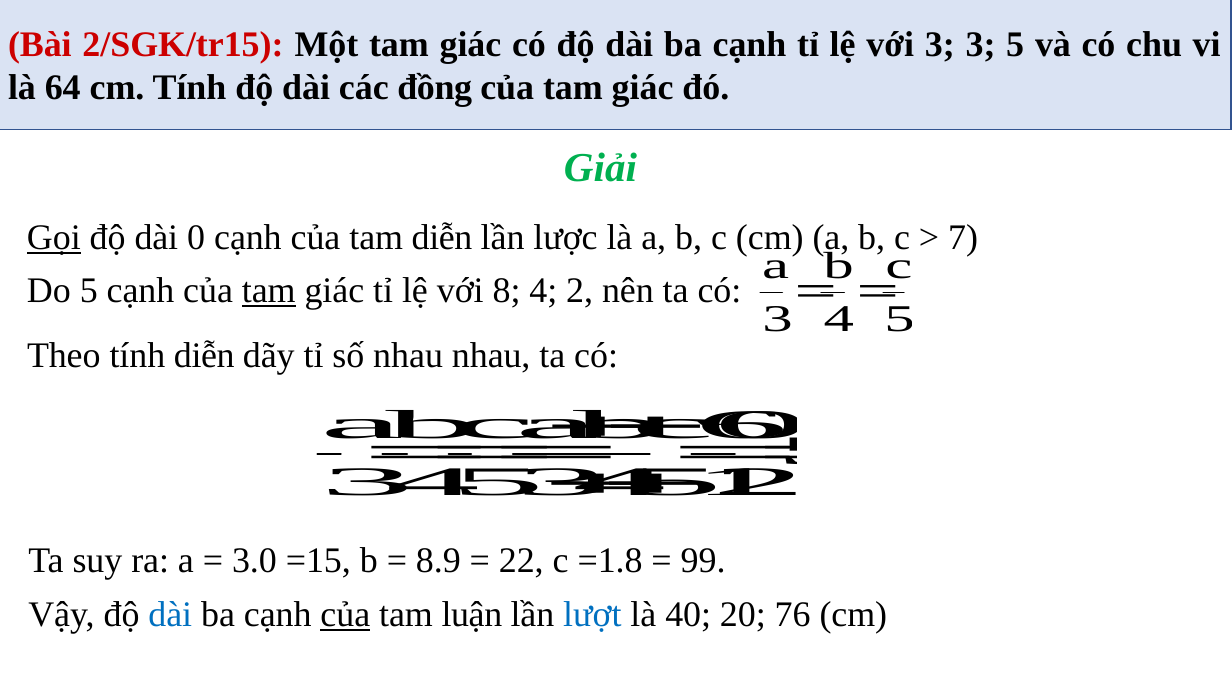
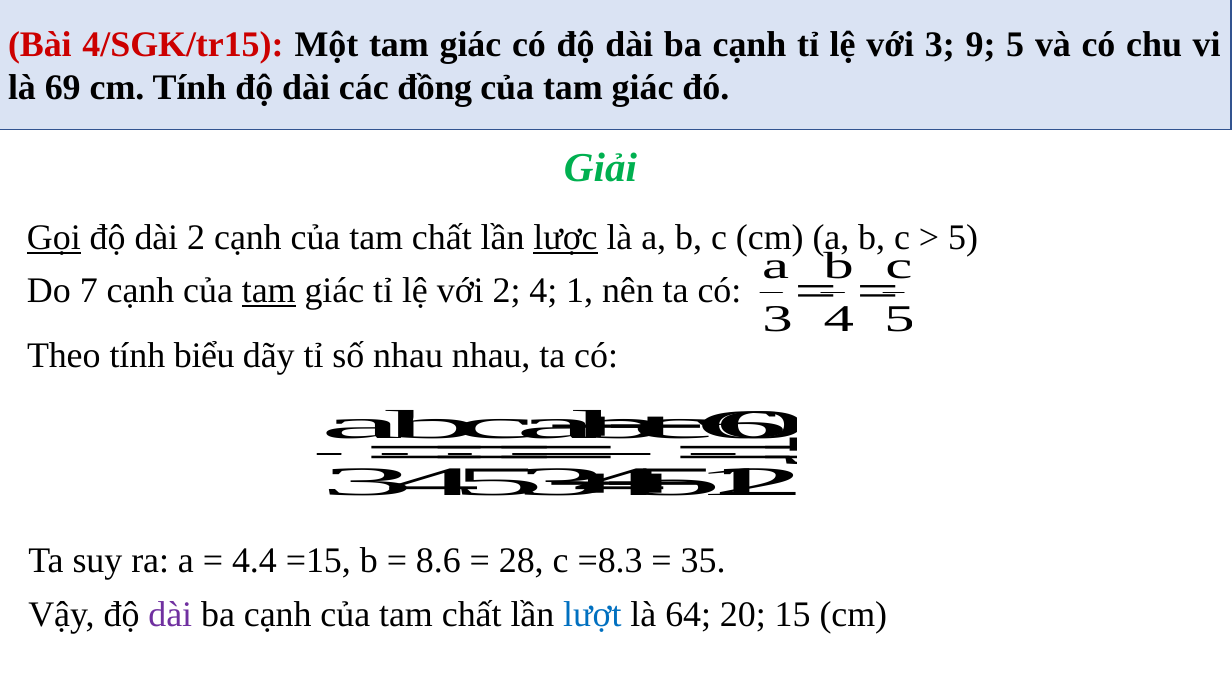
2/SGK/tr15: 2/SGK/tr15 -> 4/SGK/tr15
3 3: 3 -> 9
64: 64 -> 69
dài 0: 0 -> 2
diễn at (442, 237): diễn -> chất
lược underline: none -> present
7 at (963, 237): 7 -> 5
Do 5: 5 -> 7
với 8: 8 -> 2
2: 2 -> 1
tính diễn: diễn -> biểu
3.0: 3.0 -> 4.4
8.9: 8.9 -> 8.6
22: 22 -> 28
=1.8: =1.8 -> =8.3
99: 99 -> 35
dài at (170, 614) colour: blue -> purple
của at (345, 614) underline: present -> none
luận at (472, 614): luận -> chất
40: 40 -> 64
76: 76 -> 15
